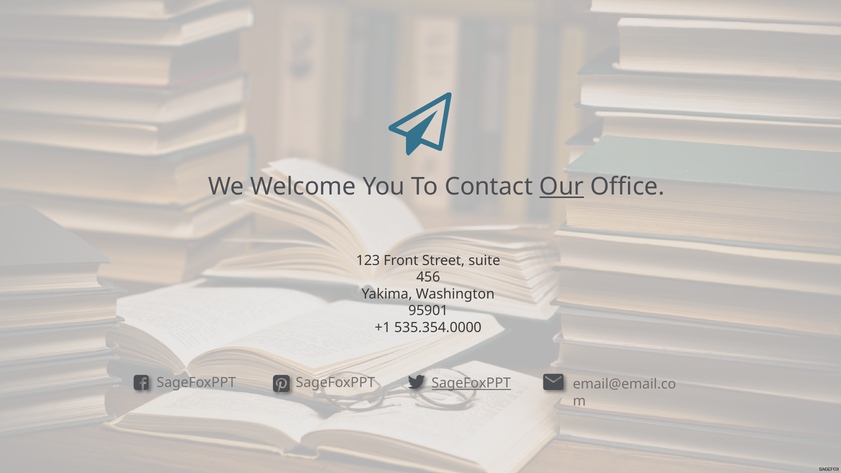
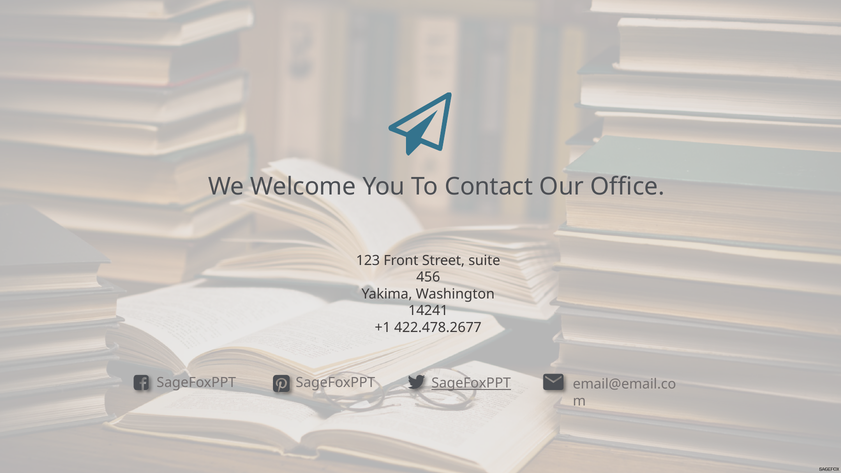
Our underline: present -> none
95901: 95901 -> 14241
535.354.0000: 535.354.0000 -> 422.478.2677
